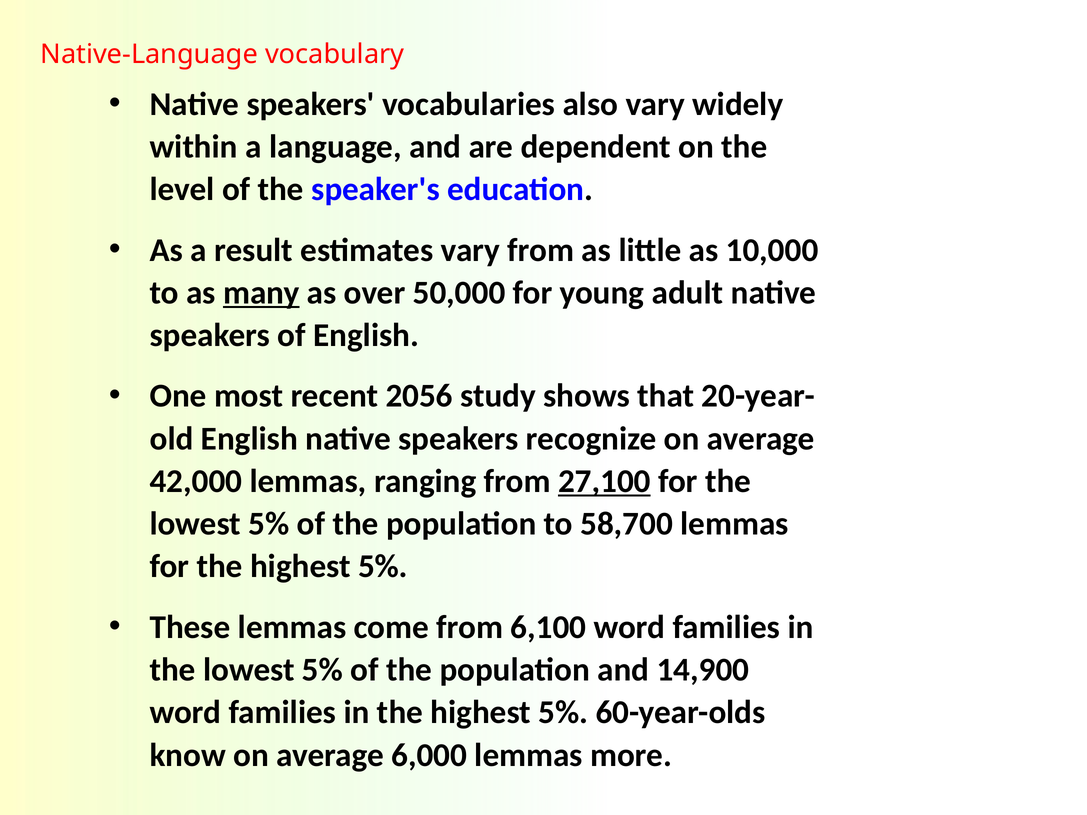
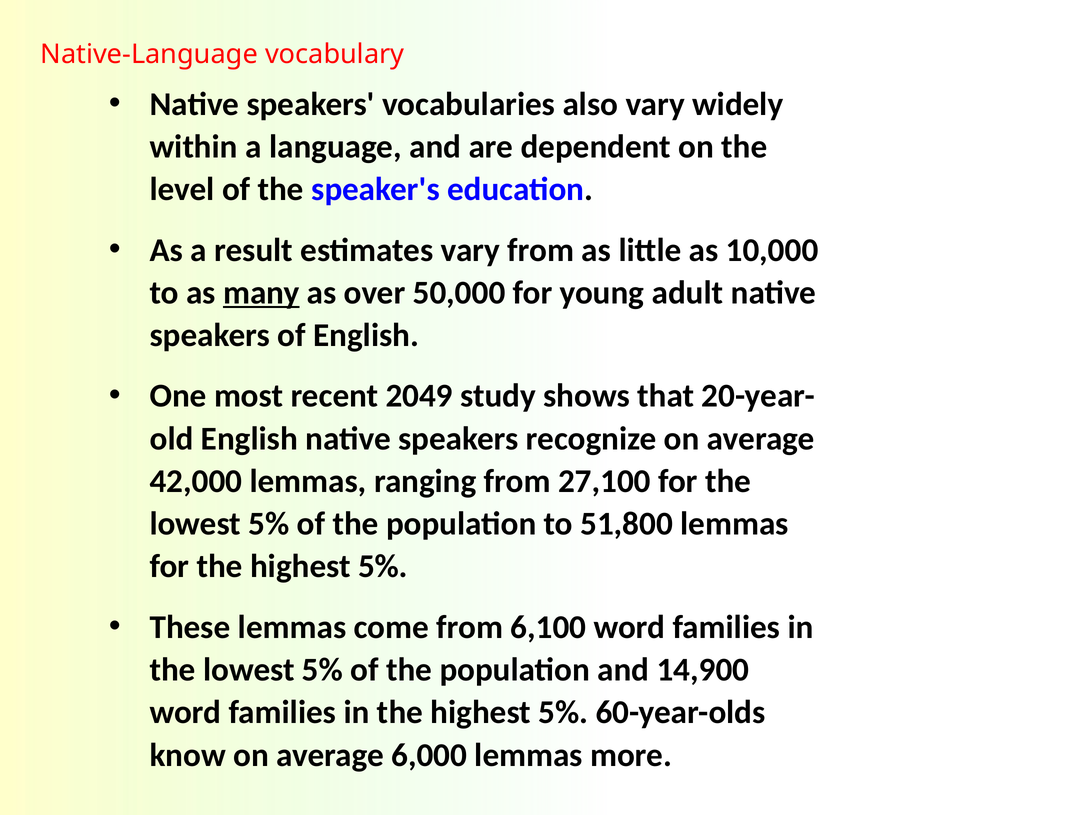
2056: 2056 -> 2049
27,100 underline: present -> none
58,700: 58,700 -> 51,800
